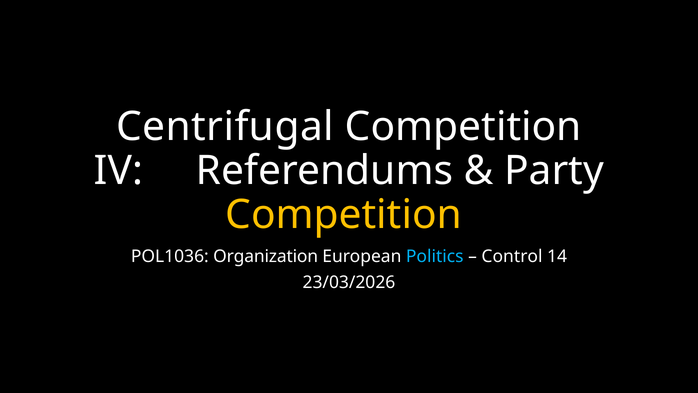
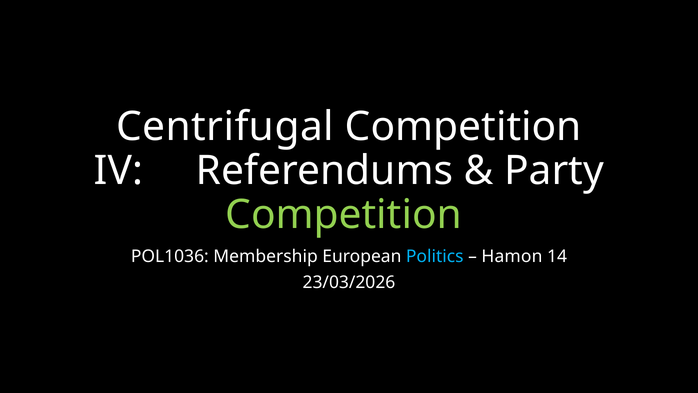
Competition at (344, 214) colour: yellow -> light green
Organization: Organization -> Membership
Control: Control -> Hamon
